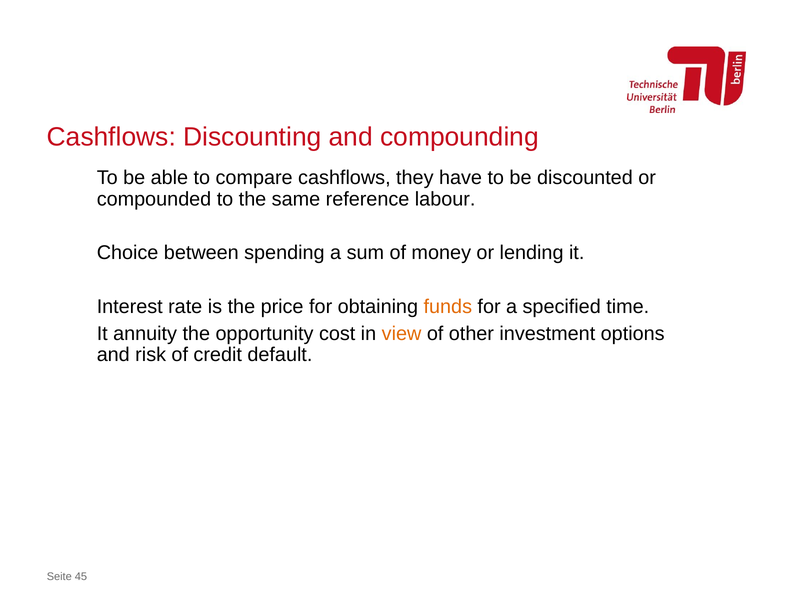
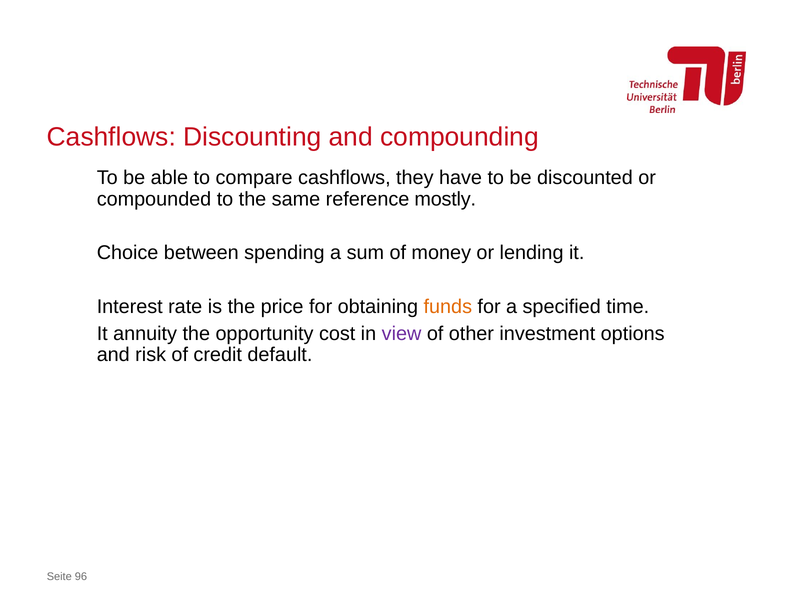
labour: labour -> mostly
view colour: orange -> purple
45: 45 -> 96
